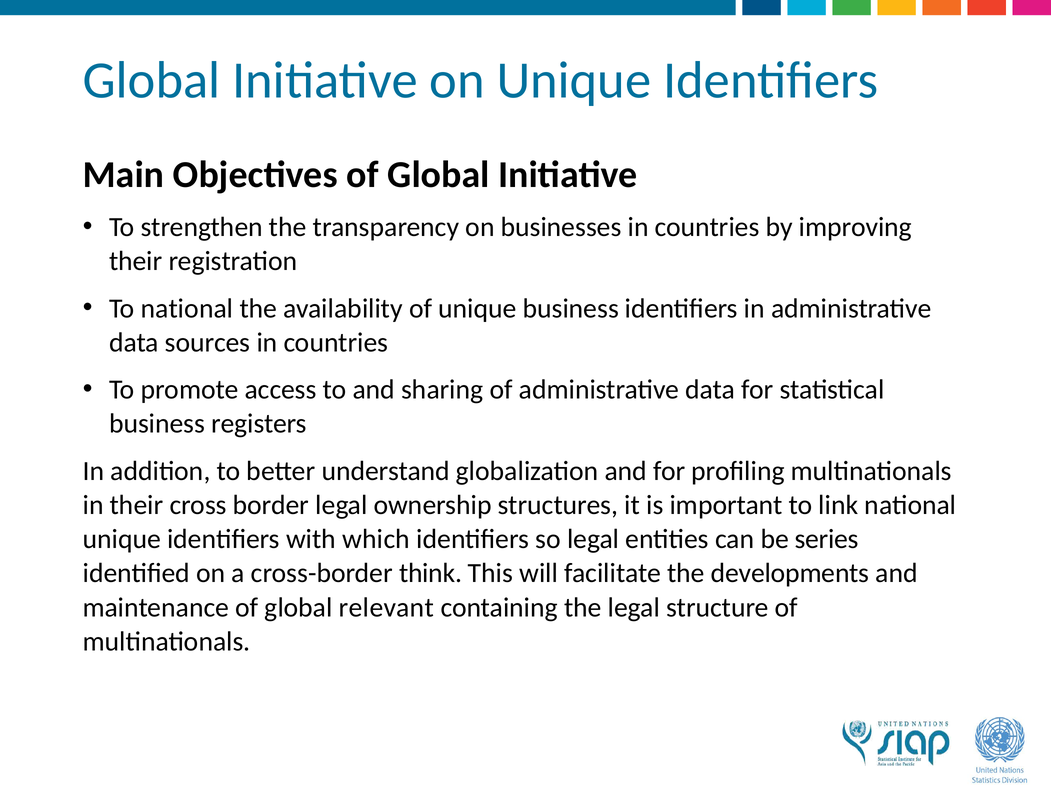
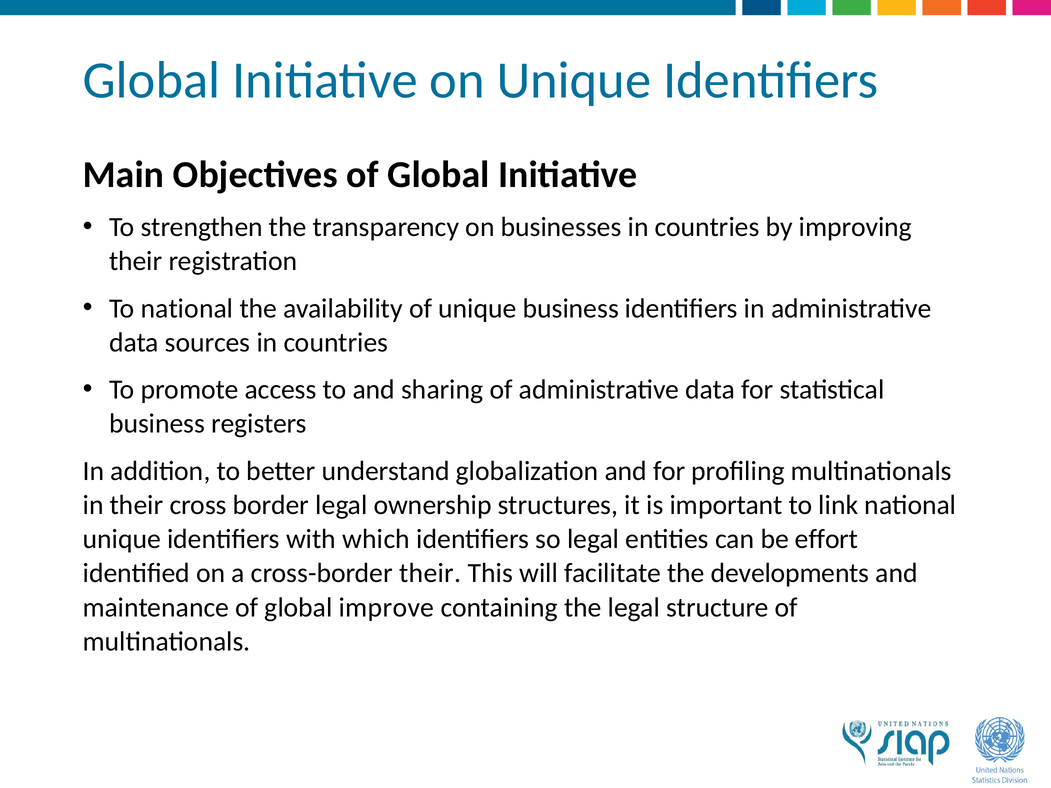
series: series -> effort
cross-border think: think -> their
relevant: relevant -> improve
